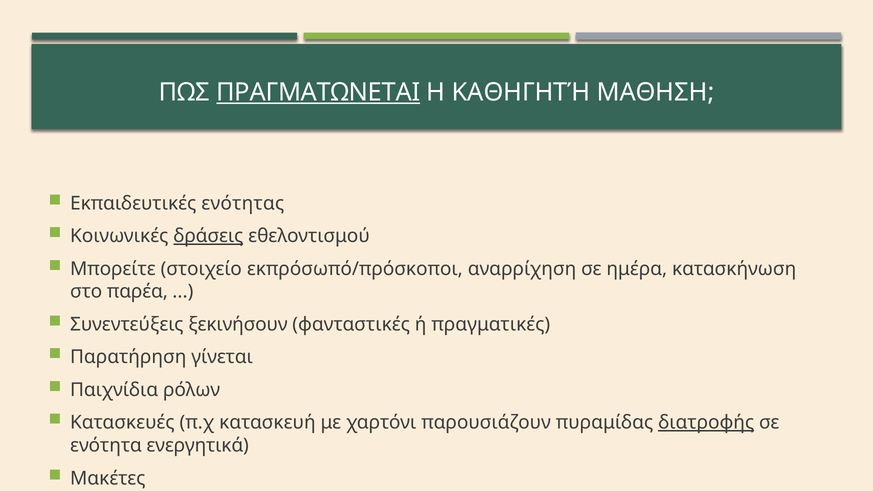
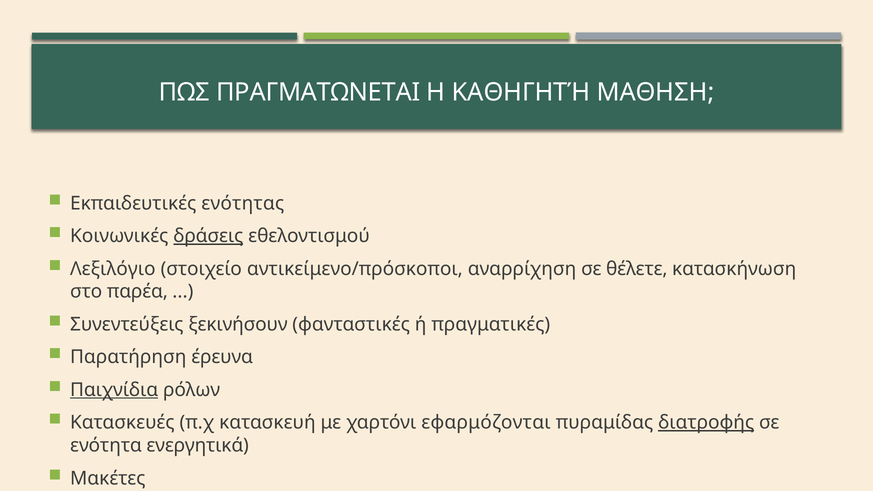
ΠΡΑΓΜΑΤΩΝΕΤΑΙ underline: present -> none
Μπορείτε: Μπορείτε -> Λεξιλόγιο
εκπρόσωπό/πρόσκοποι: εκπρόσωπό/πρόσκοποι -> αντικείμενο/πρόσκοποι
ημέρα: ημέρα -> θέλετε
γίνεται: γίνεται -> έρευνα
Παιχνίδια underline: none -> present
παρουσιάζουν: παρουσιάζουν -> εφαρμόζονται
